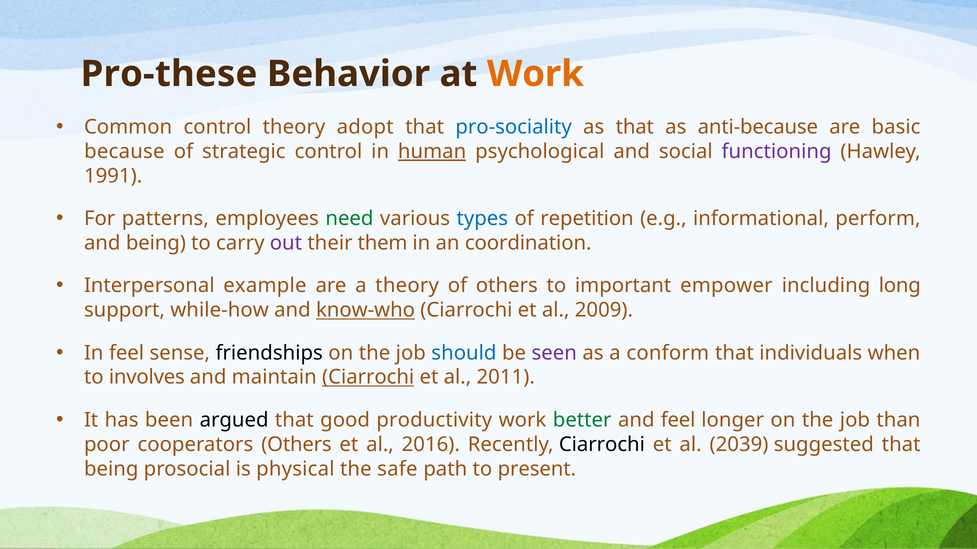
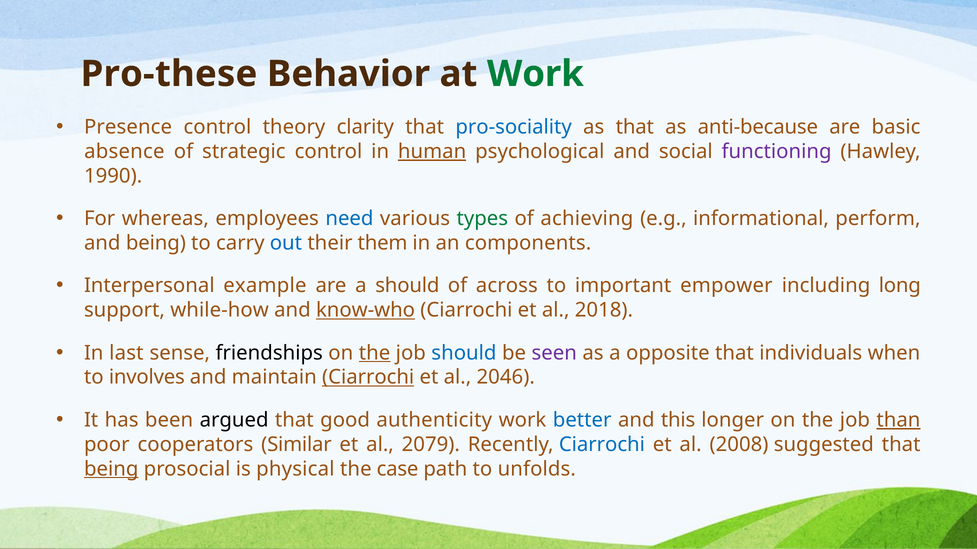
Work at (535, 74) colour: orange -> green
Common: Common -> Presence
adopt: adopt -> clarity
because: because -> absence
1991: 1991 -> 1990
patterns: patterns -> whereas
need colour: green -> blue
types colour: blue -> green
repetition: repetition -> achieving
out colour: purple -> blue
coordination: coordination -> components
a theory: theory -> should
of others: others -> across
2009: 2009 -> 2018
In feel: feel -> last
the at (375, 353) underline: none -> present
conform: conform -> opposite
2011: 2011 -> 2046
productivity: productivity -> authenticity
better colour: green -> blue
and feel: feel -> this
than underline: none -> present
cooperators Others: Others -> Similar
2016: 2016 -> 2079
Ciarrochi at (602, 445) colour: black -> blue
2039: 2039 -> 2008
being at (111, 469) underline: none -> present
safe: safe -> case
present: present -> unfolds
